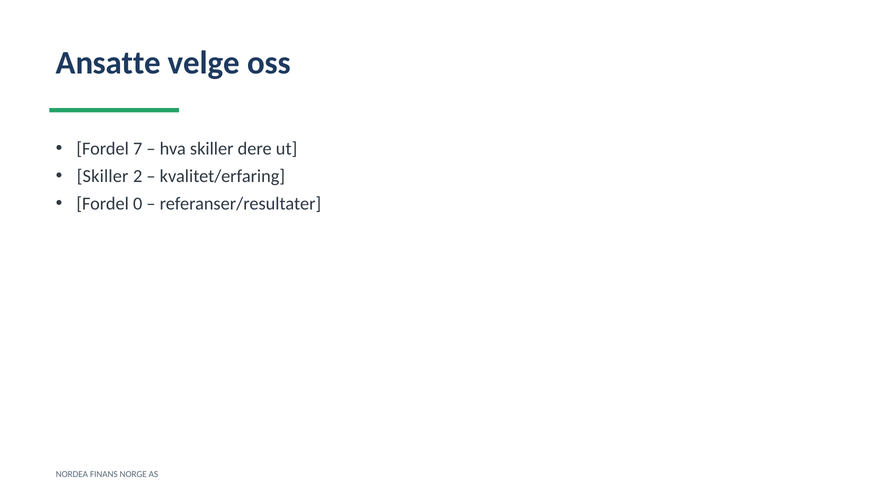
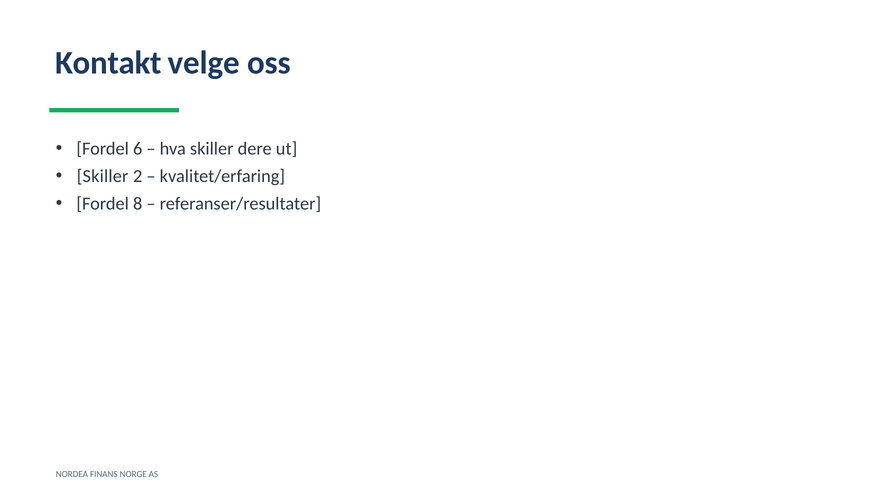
Ansatte: Ansatte -> Kontakt
7: 7 -> 6
0: 0 -> 8
